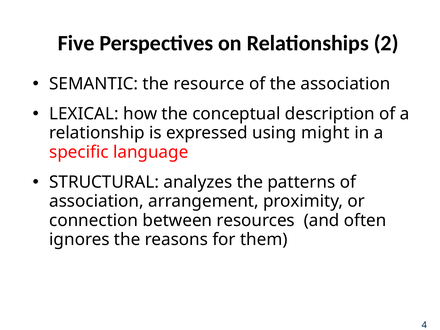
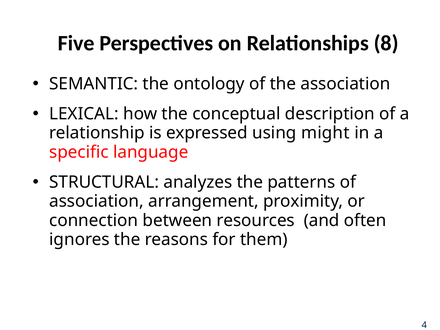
2: 2 -> 8
resource: resource -> ontology
